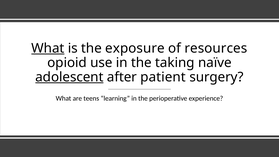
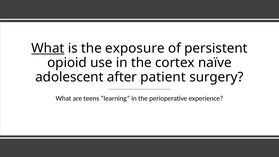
resources: resources -> persistent
taking: taking -> cortex
adolescent underline: present -> none
